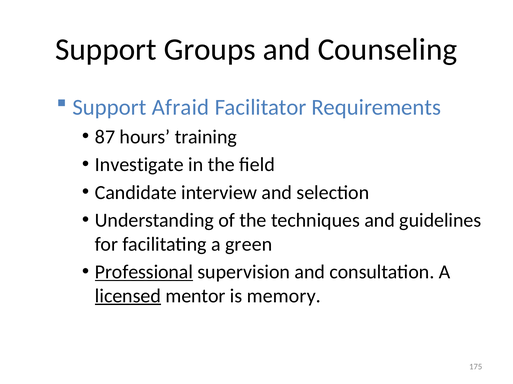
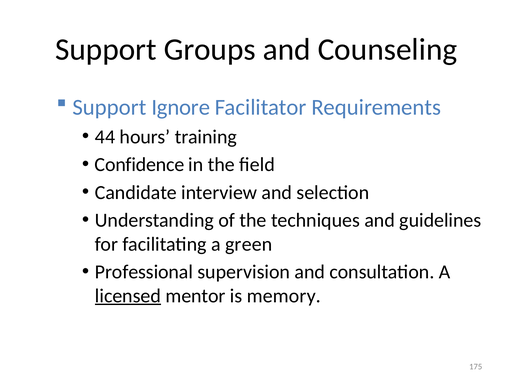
Afraid: Afraid -> Ignore
87: 87 -> 44
Investigate: Investigate -> Confidence
Professional underline: present -> none
